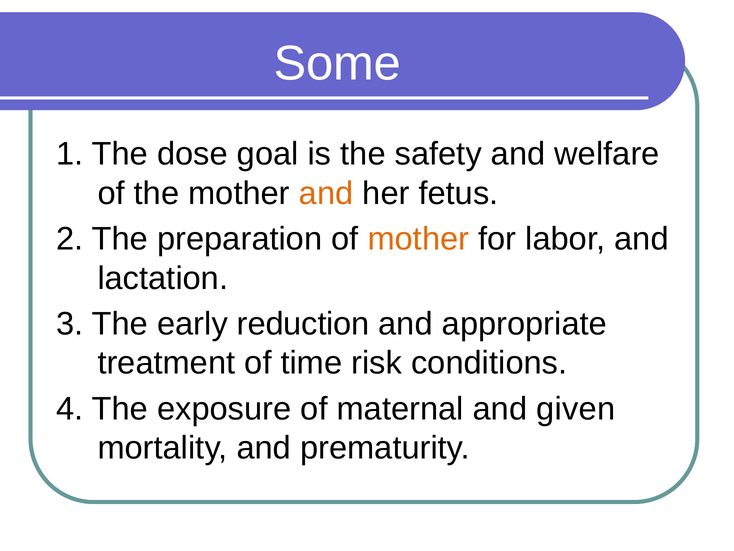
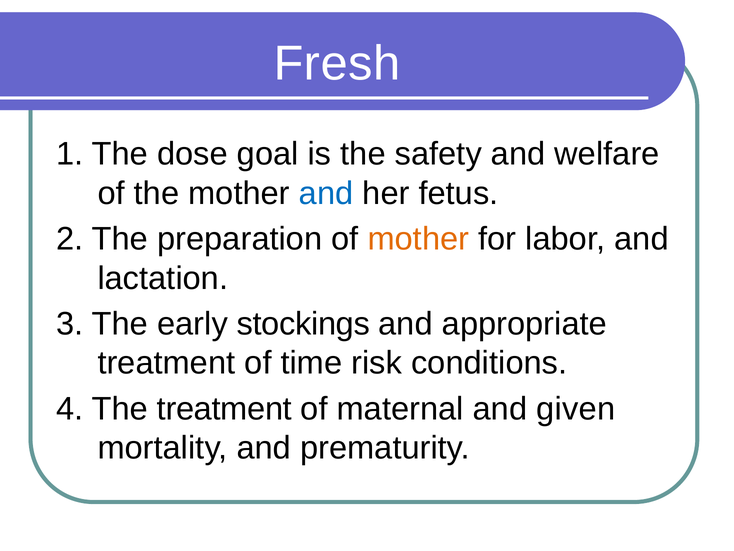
Some: Some -> Fresh
and at (326, 193) colour: orange -> blue
reduction: reduction -> stockings
The exposure: exposure -> treatment
